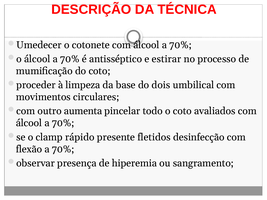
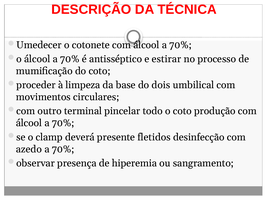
aumenta: aumenta -> terminal
avaliados: avaliados -> produção
rápido: rápido -> deverá
flexão: flexão -> azedo
